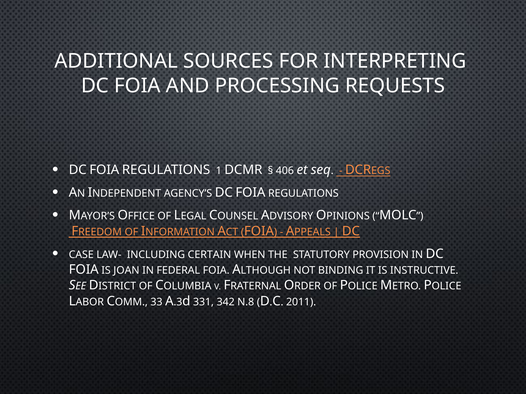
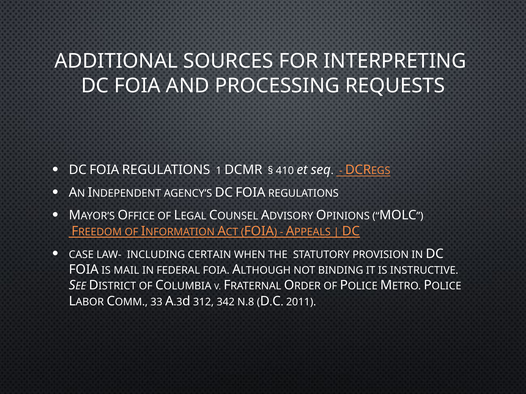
406: 406 -> 410
JOAN: JOAN -> MAIL
331: 331 -> 312
